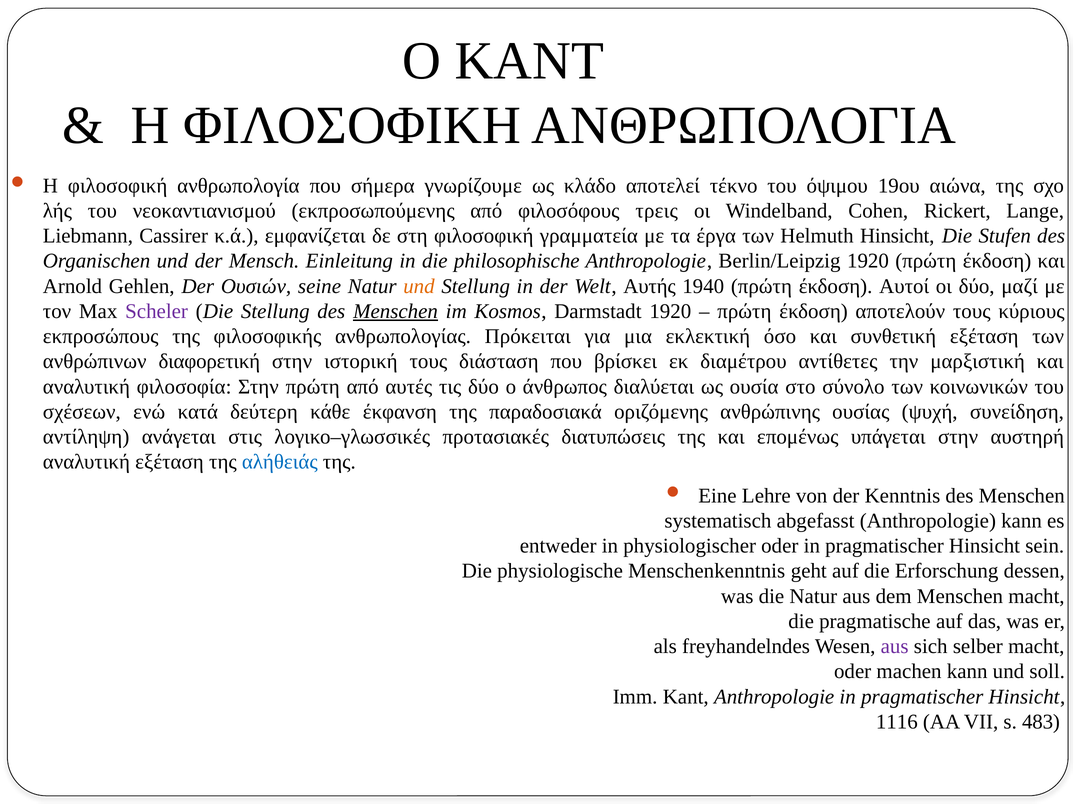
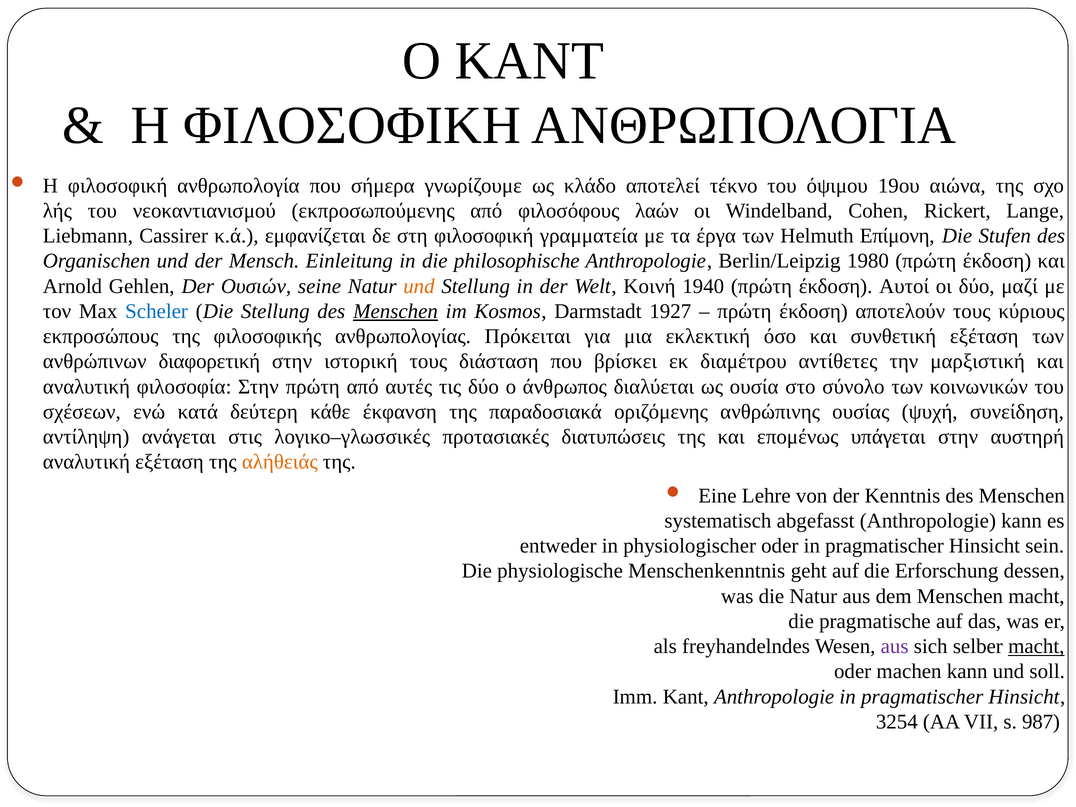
τρεις: τρεις -> λαών
Helmuth Hinsicht: Hinsicht -> Επίμονη
Berlin/Leipzig 1920: 1920 -> 1980
Αυτής: Αυτής -> Κοινή
Scheler colour: purple -> blue
Darmstadt 1920: 1920 -> 1927
αλήθειάς colour: blue -> orange
macht at (1036, 646) underline: none -> present
1116: 1116 -> 3254
483: 483 -> 987
